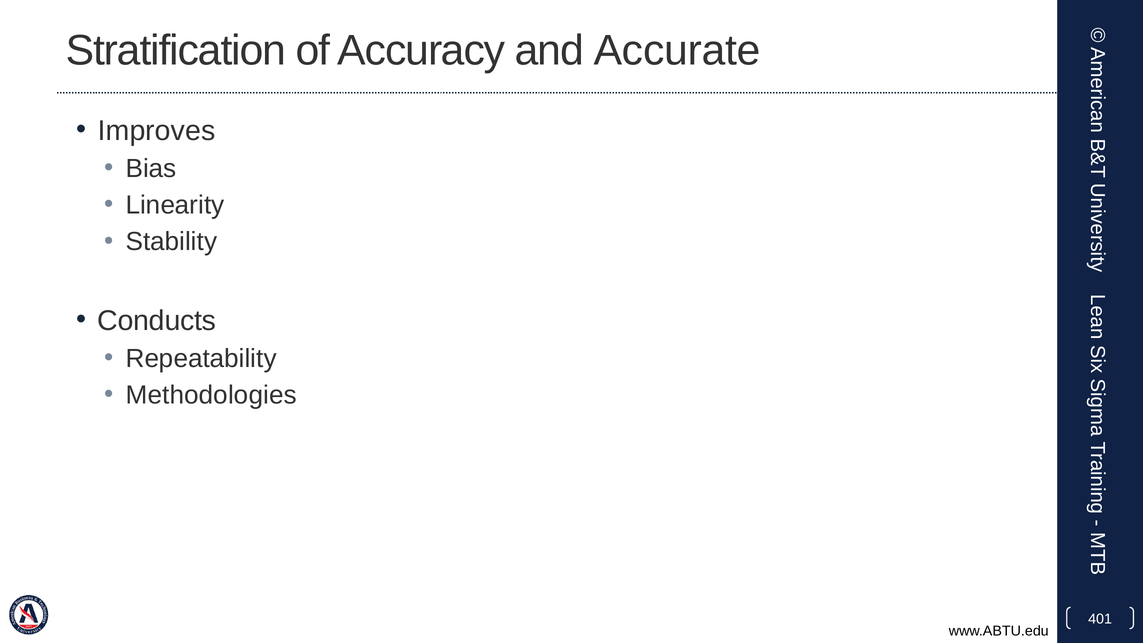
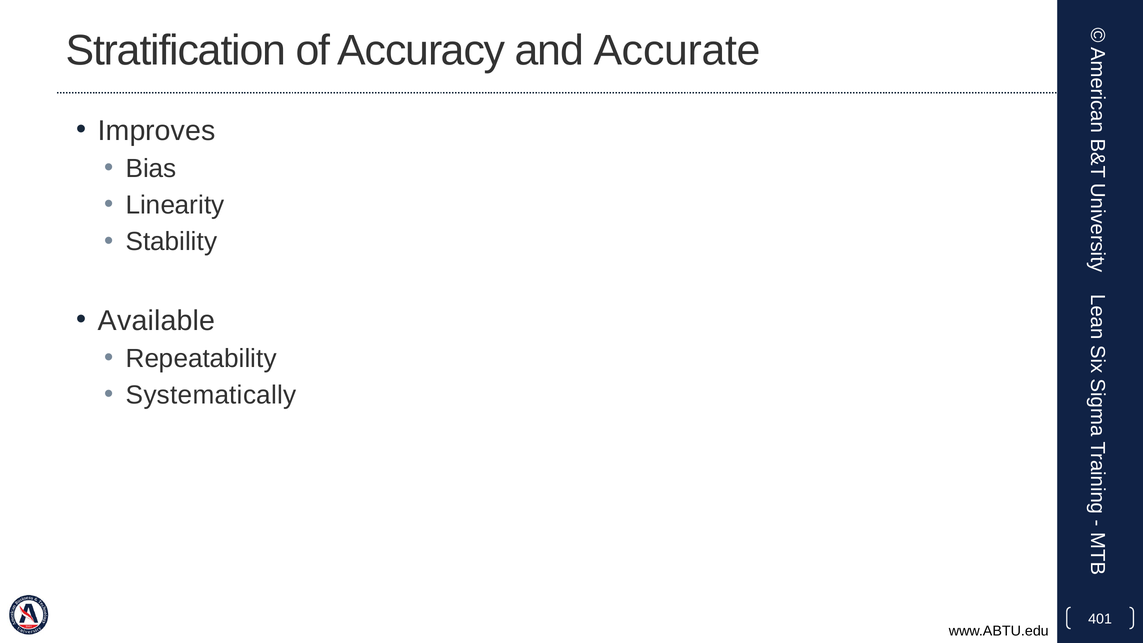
Conducts: Conducts -> Available
Methodologies: Methodologies -> Systematically
